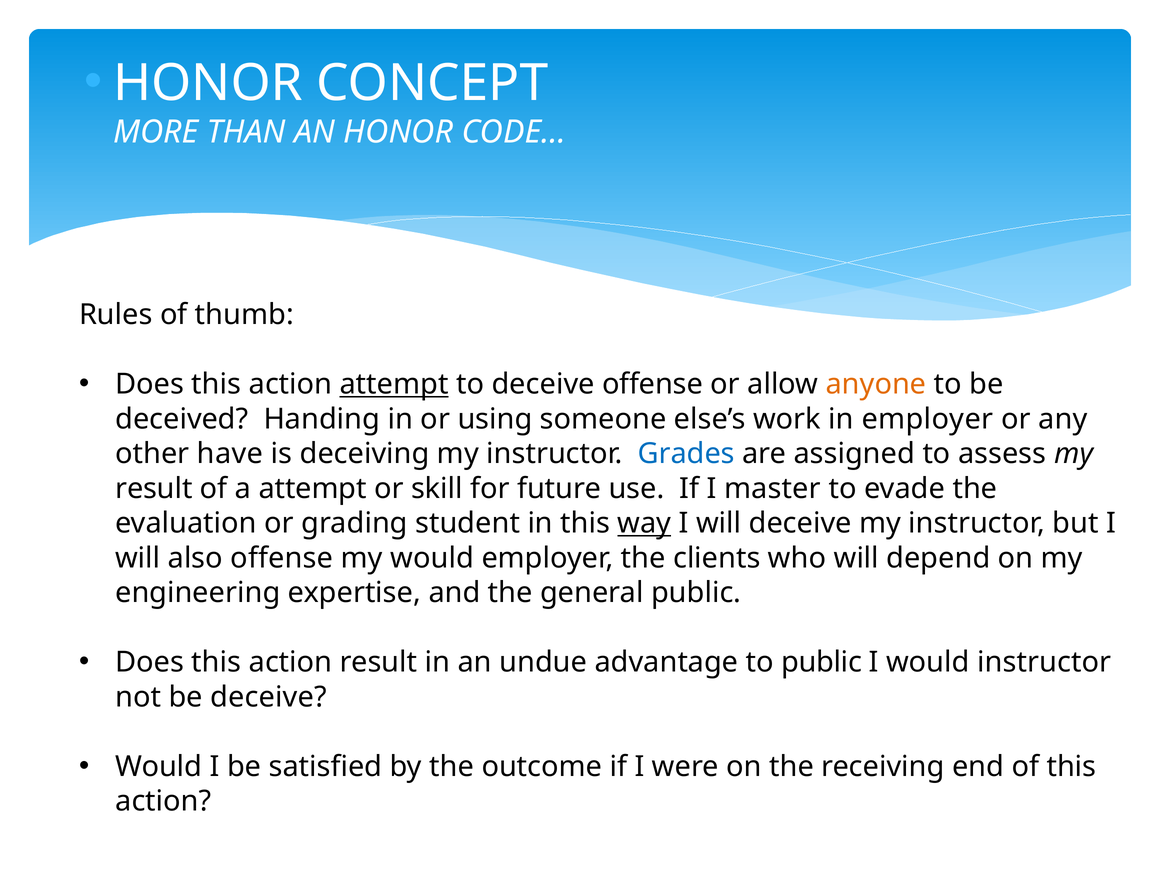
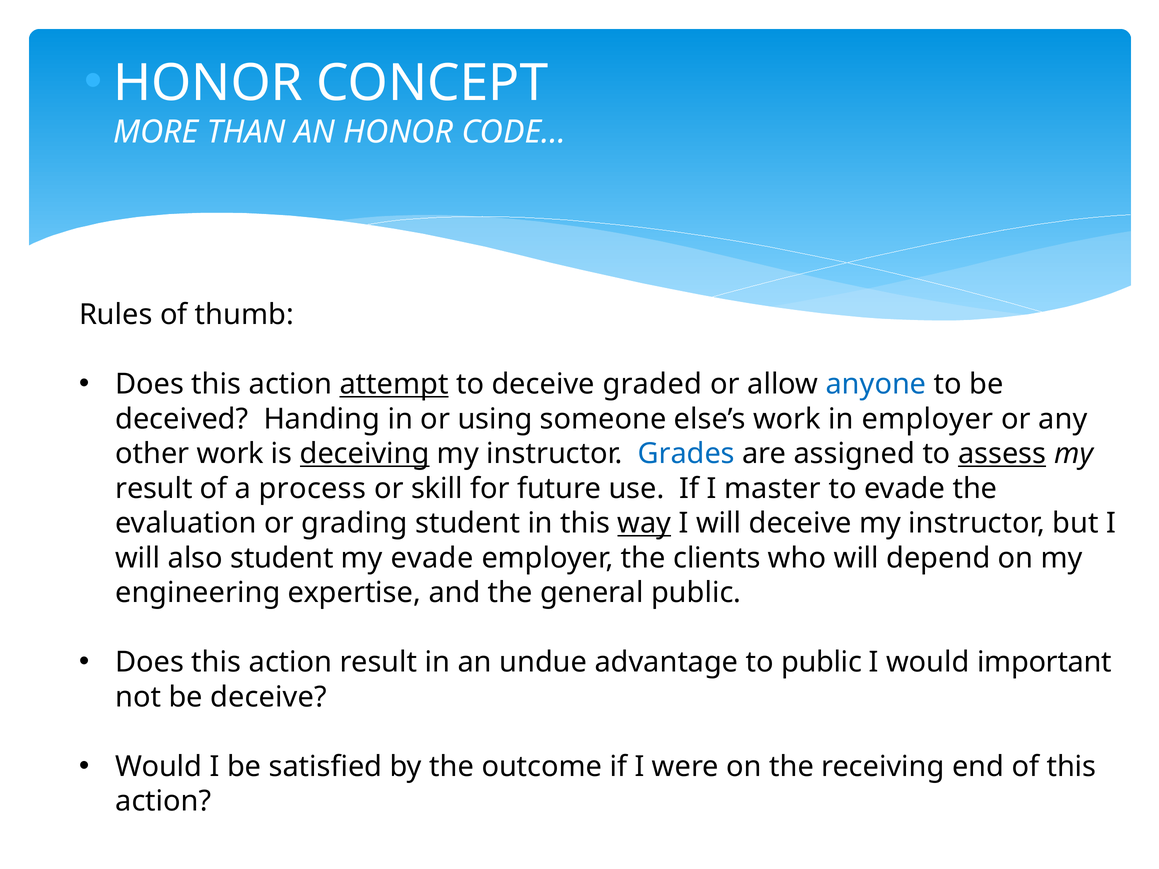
deceive offense: offense -> graded
anyone colour: orange -> blue
other have: have -> work
deceiving underline: none -> present
assess underline: none -> present
a attempt: attempt -> process
also offense: offense -> student
my would: would -> evade
would instructor: instructor -> important
